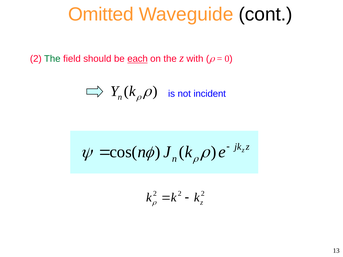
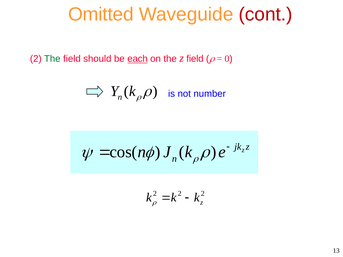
cont colour: black -> red
z with: with -> field
incident: incident -> number
